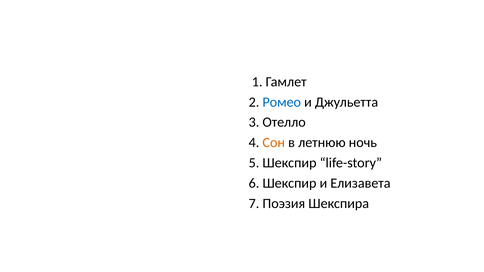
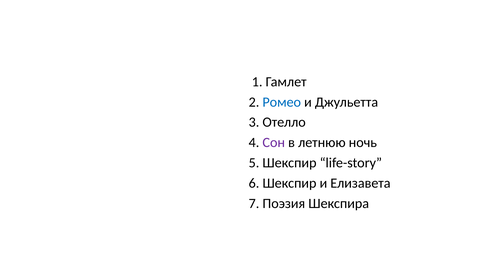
Сон colour: orange -> purple
